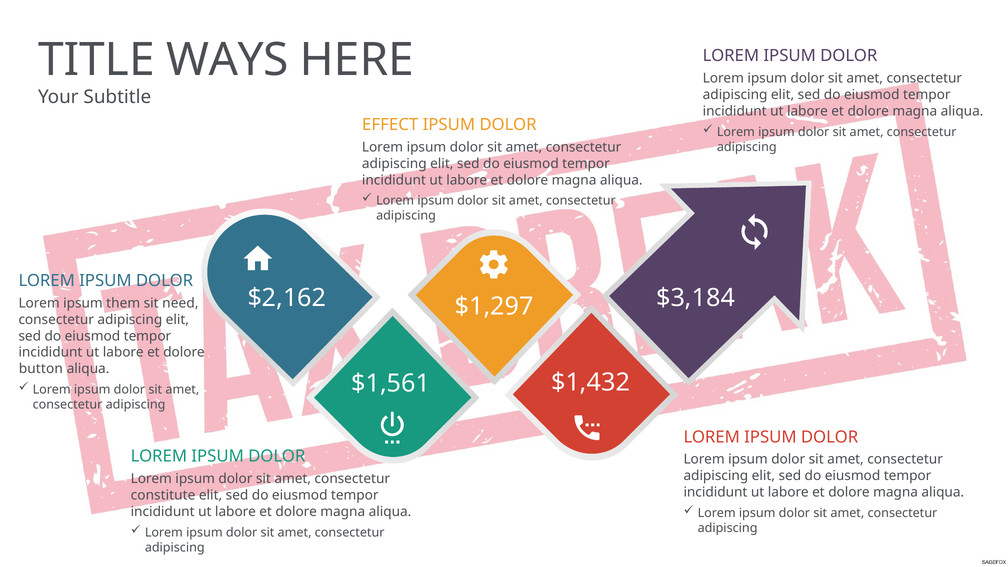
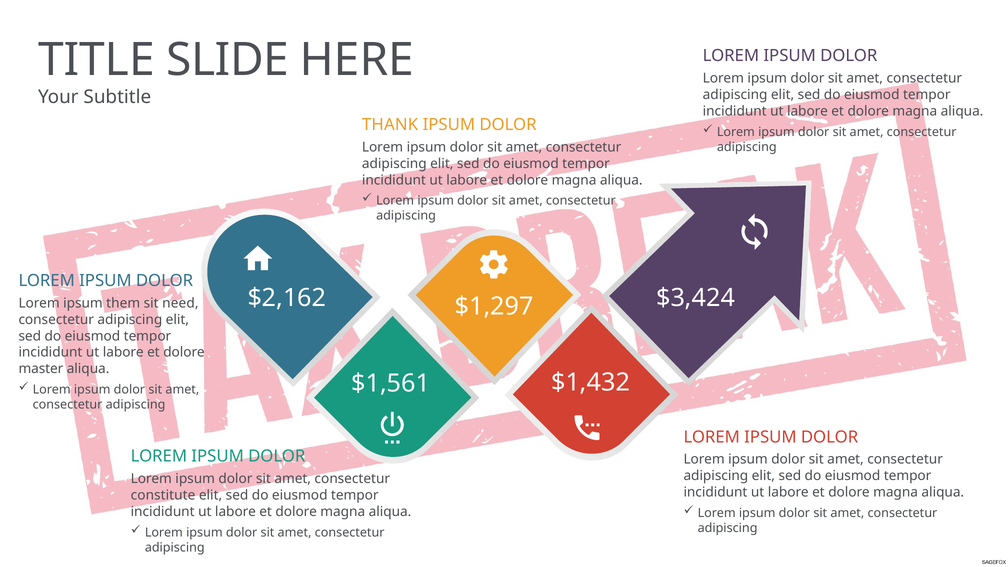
WAYS: WAYS -> SLIDE
EFFECT: EFFECT -> THANK
$3,184: $3,184 -> $3,424
button: button -> master
